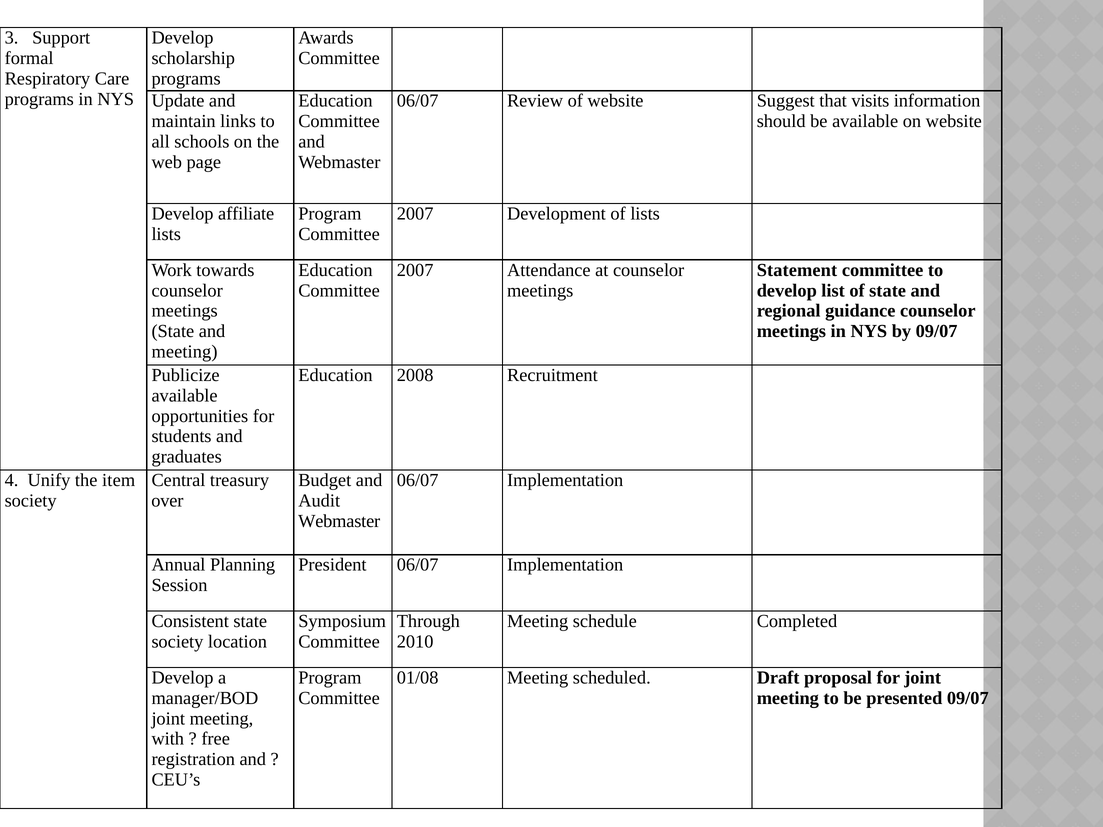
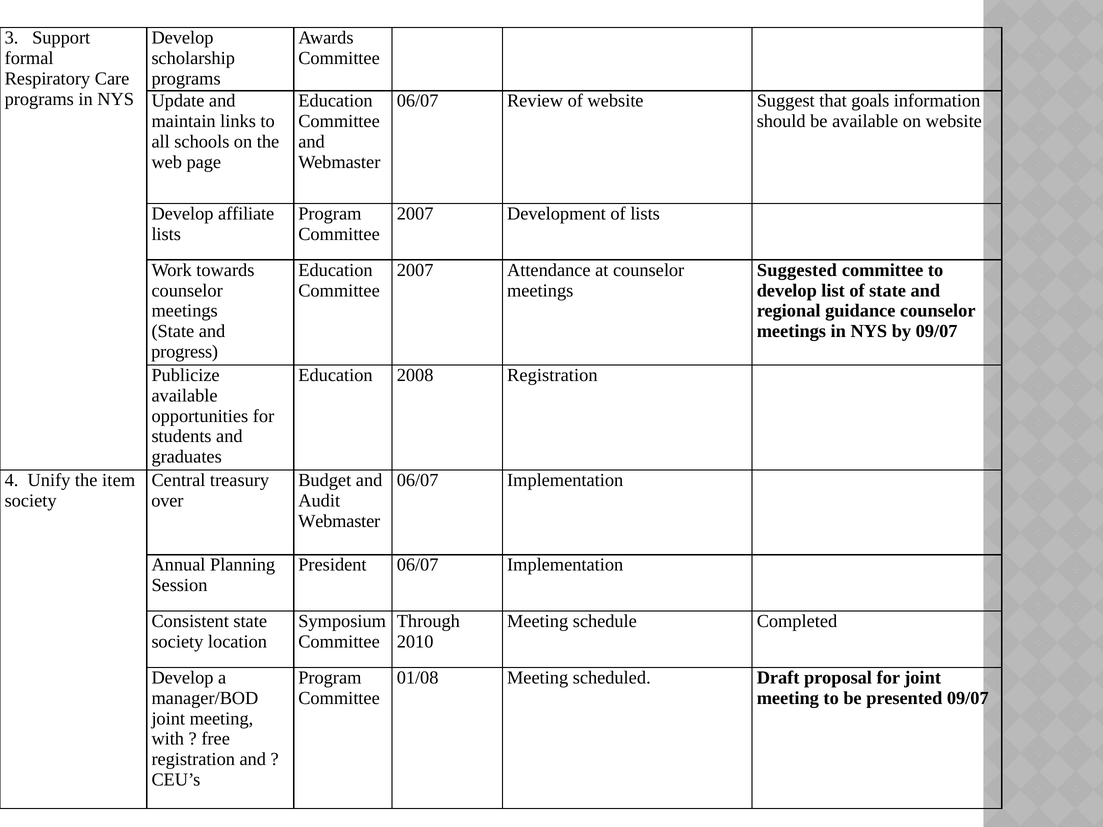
visits: visits -> goals
Statement: Statement -> Suggested
meeting at (185, 352): meeting -> progress
2008 Recruitment: Recruitment -> Registration
